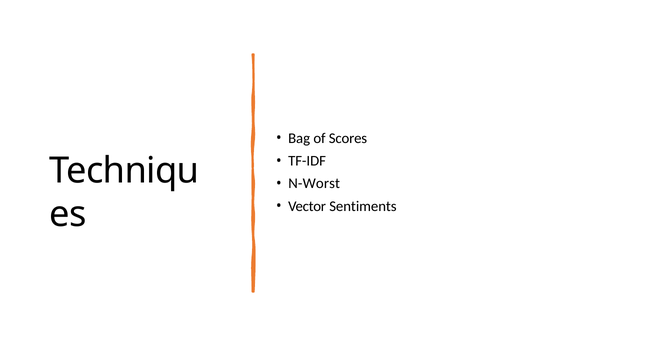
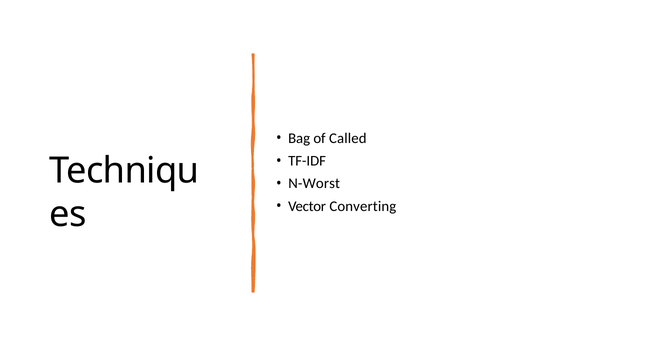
Scores: Scores -> Called
Sentiments: Sentiments -> Converting
